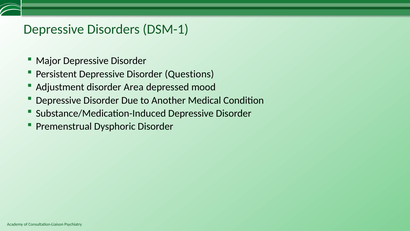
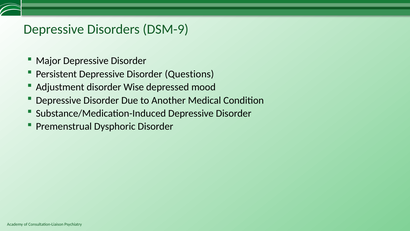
DSM-1: DSM-1 -> DSM-9
Area: Area -> Wise
